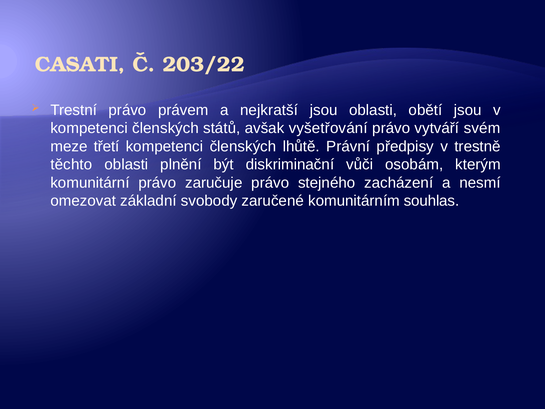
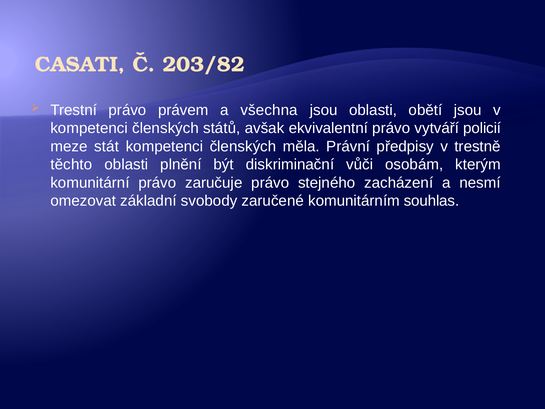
203/22: 203/22 -> 203/82
nejkratší: nejkratší -> všechna
vyšetřování: vyšetřování -> ekvivalentní
svém: svém -> policií
třetí: třetí -> stát
lhůtě: lhůtě -> měla
